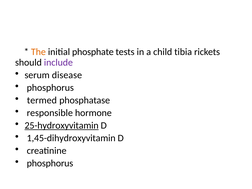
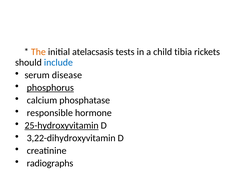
phosphate: phosphate -> atelacsasis
include colour: purple -> blue
phosphorus at (50, 88) underline: none -> present
termed: termed -> calcium
1,45-dihydroxyvitamin: 1,45-dihydroxyvitamin -> 3,22-dihydroxyvitamin
phosphorus at (50, 163): phosphorus -> radiographs
